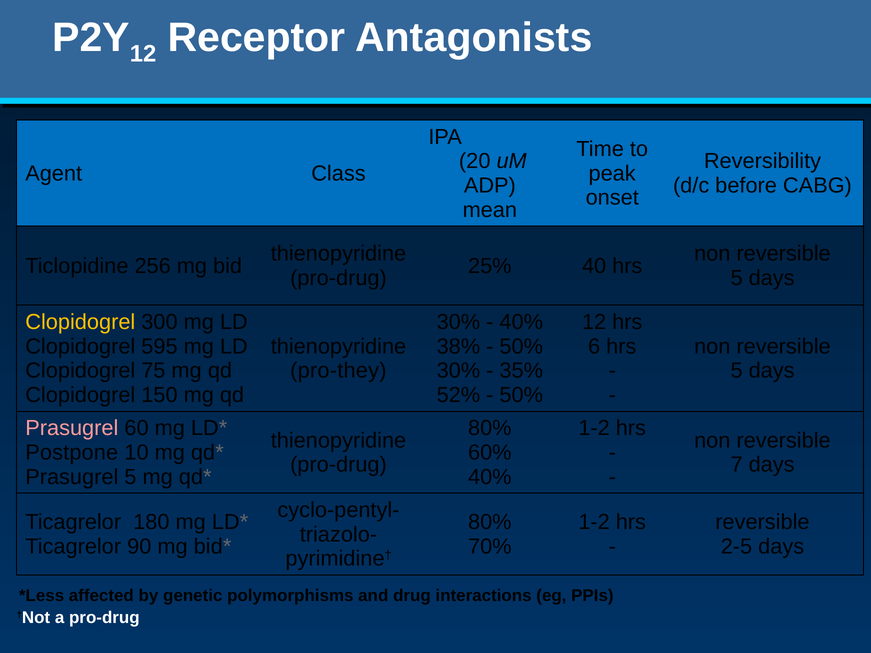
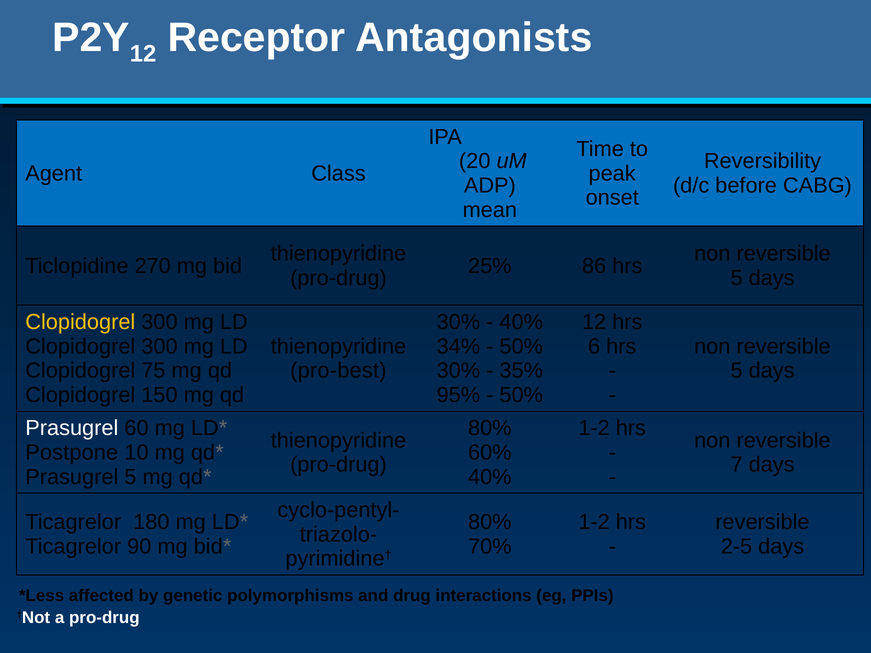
256: 256 -> 270
40: 40 -> 86
595 at (159, 346): 595 -> 300
38%: 38% -> 34%
pro-they: pro-they -> pro-best
52%: 52% -> 95%
Prasugrel at (72, 428) colour: pink -> white
